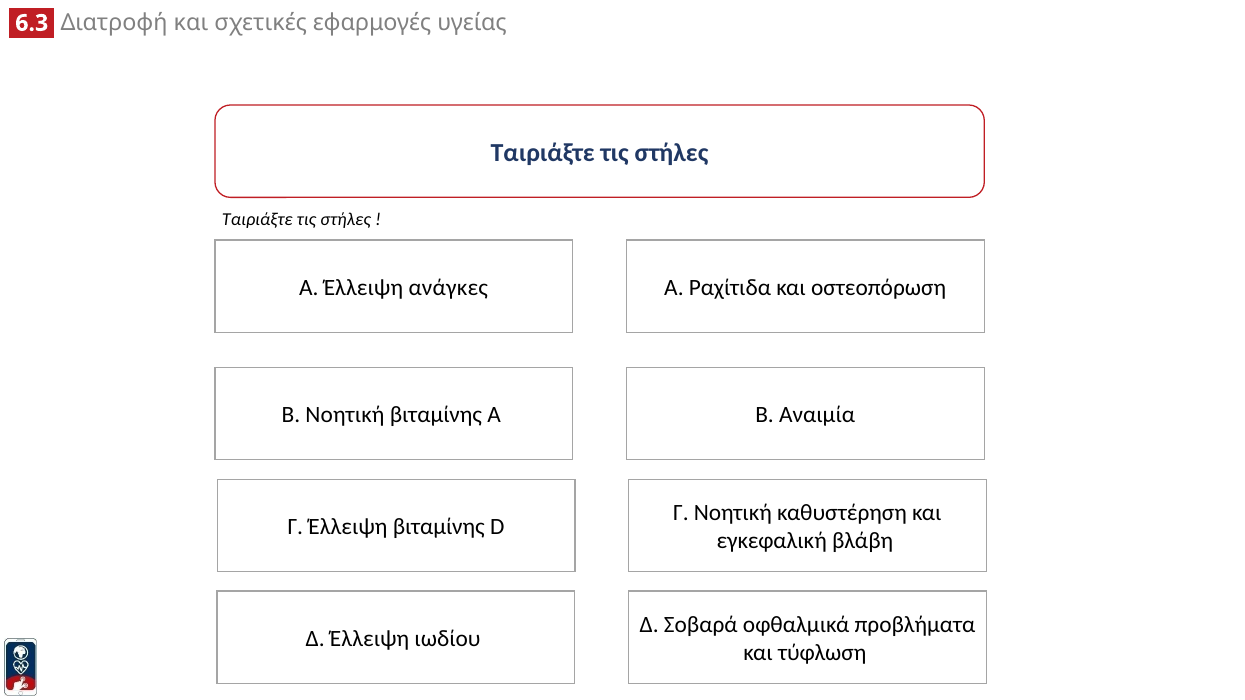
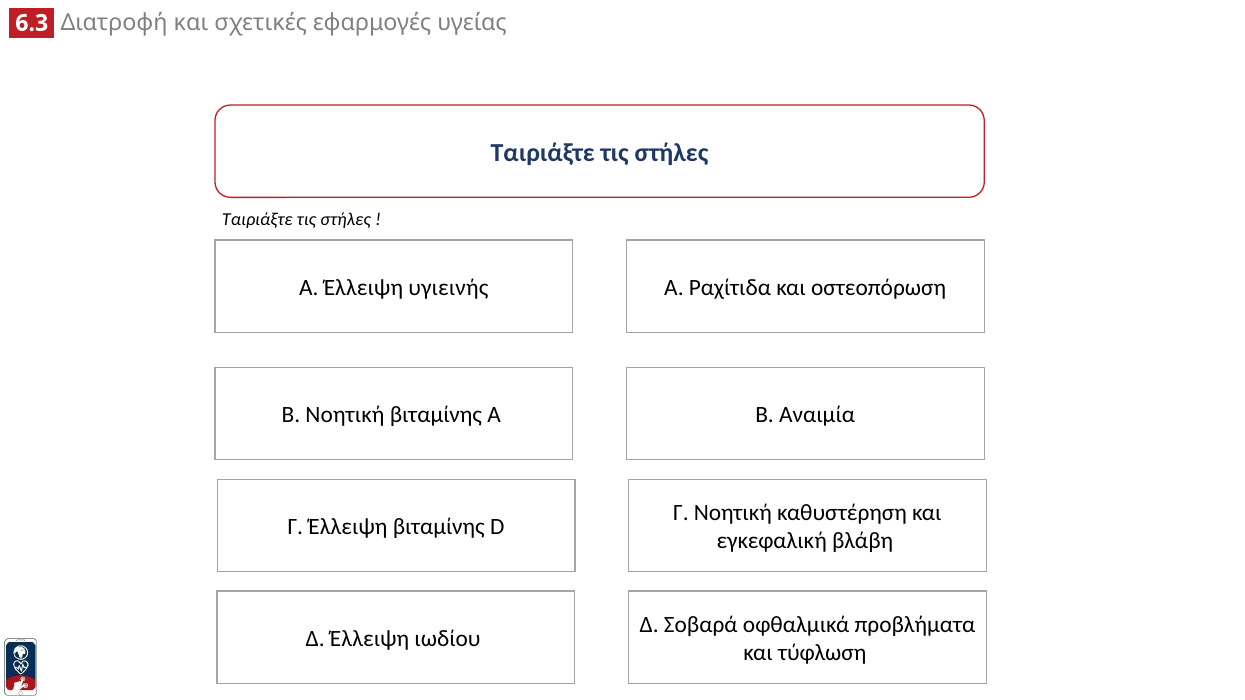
ανάγκες: ανάγκες -> υγιεινής
